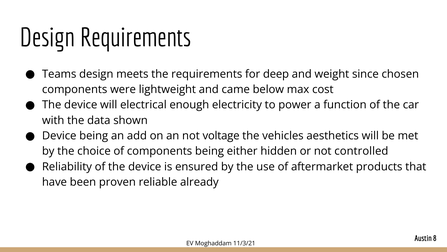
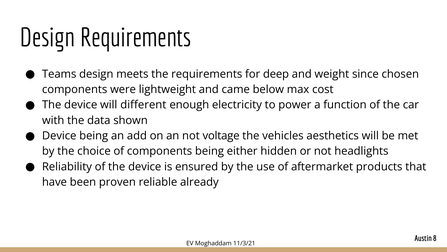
electrical: electrical -> different
controlled: controlled -> headlights
